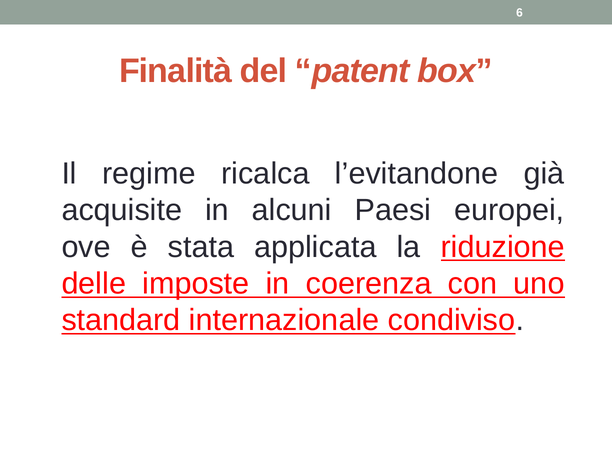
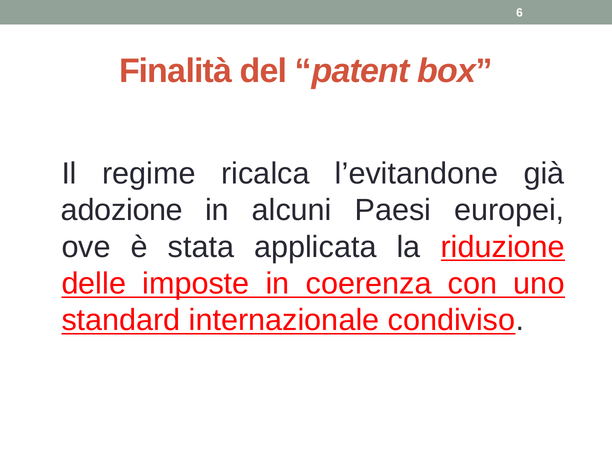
acquisite: acquisite -> adozione
